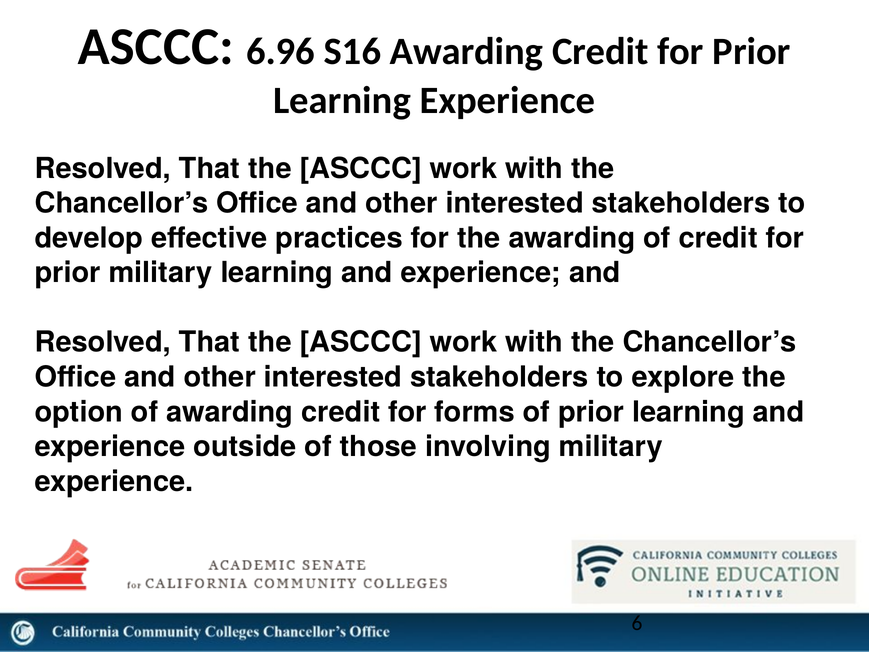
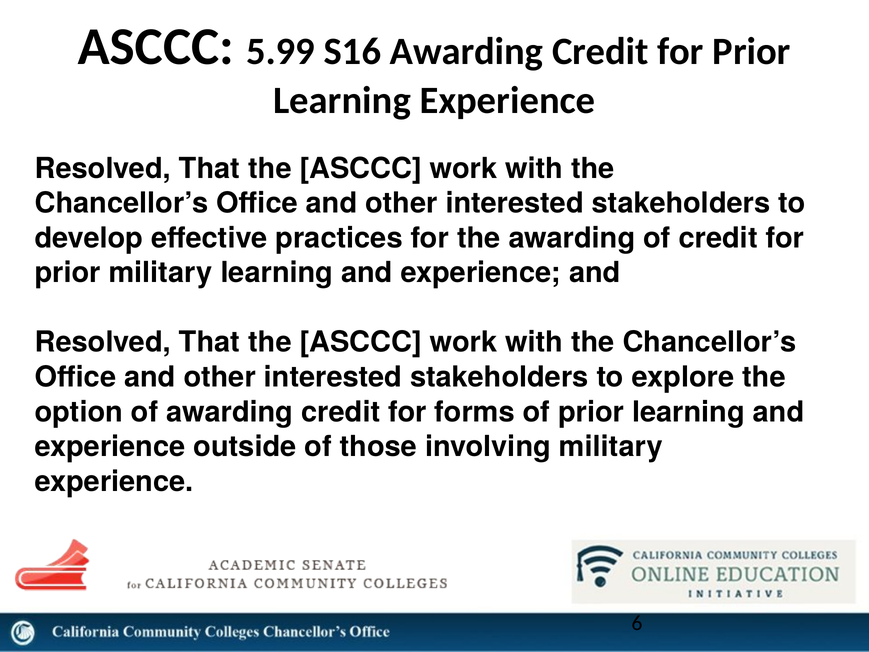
6.96: 6.96 -> 5.99
